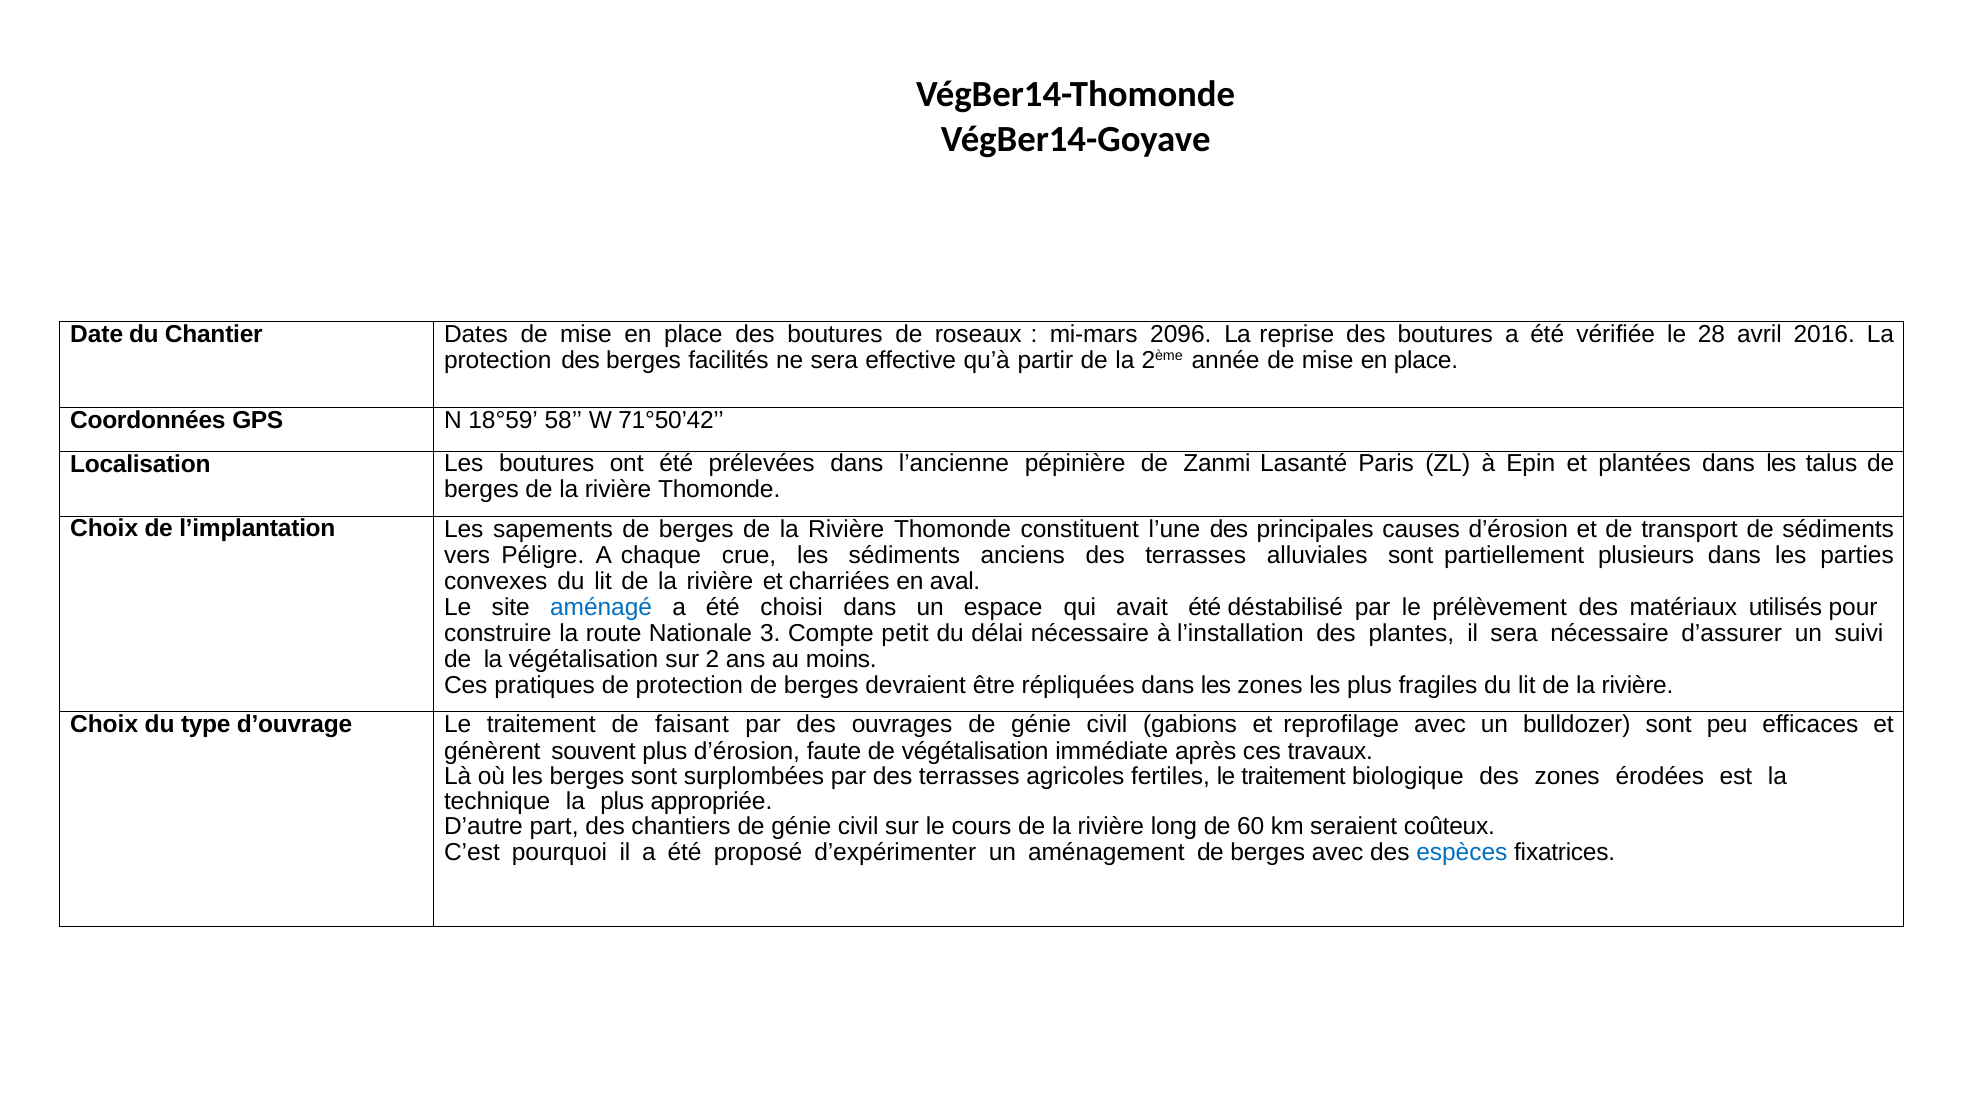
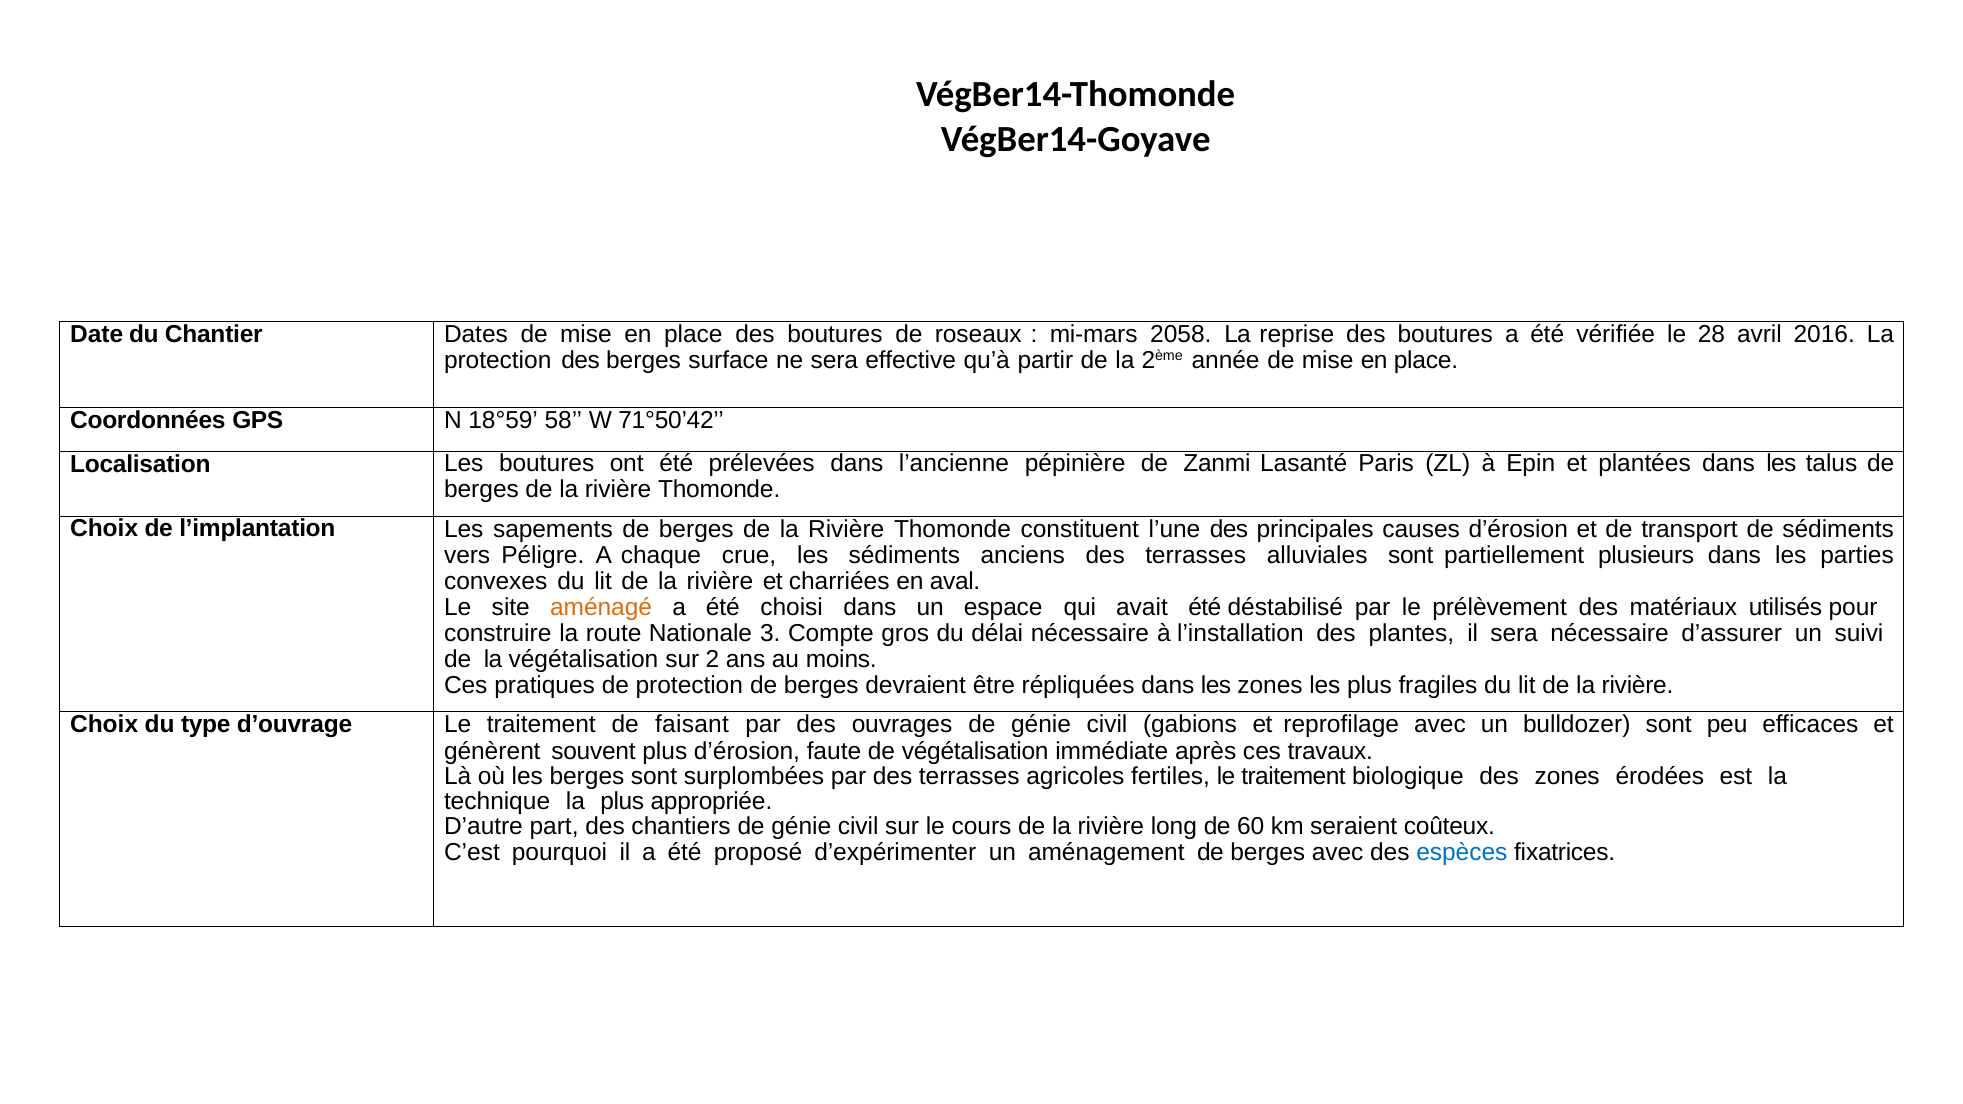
2096: 2096 -> 2058
facilités: facilités -> surface
aménagé colour: blue -> orange
petit: petit -> gros
